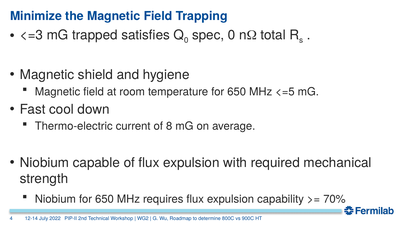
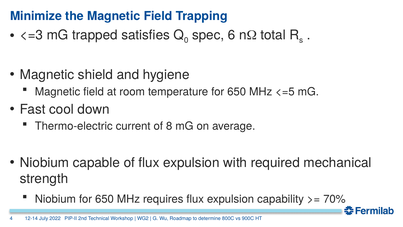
spec 0: 0 -> 6
